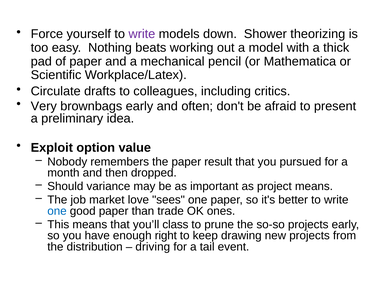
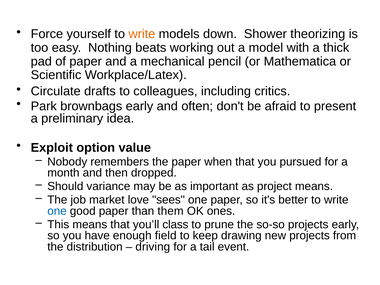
write at (142, 34) colour: purple -> orange
Very: Very -> Park
result: result -> when
trade: trade -> them
right: right -> field
